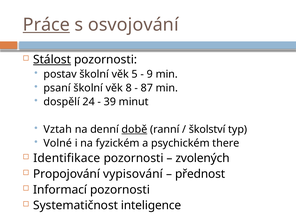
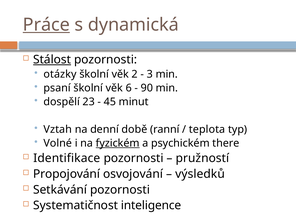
osvojování: osvojování -> dynamická
postav: postav -> otázky
5: 5 -> 2
9: 9 -> 3
8: 8 -> 6
87: 87 -> 90
24: 24 -> 23
39: 39 -> 45
době underline: present -> none
školství: školství -> teplota
fyzickém underline: none -> present
zvolených: zvolených -> pružností
vypisování: vypisování -> osvojování
přednost: přednost -> výsledků
Informací: Informací -> Setkávání
